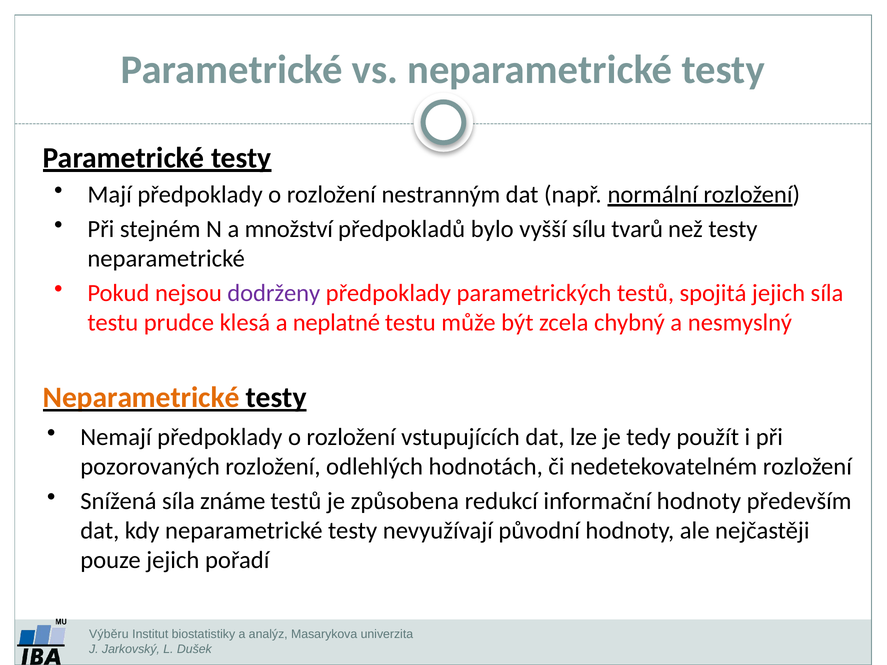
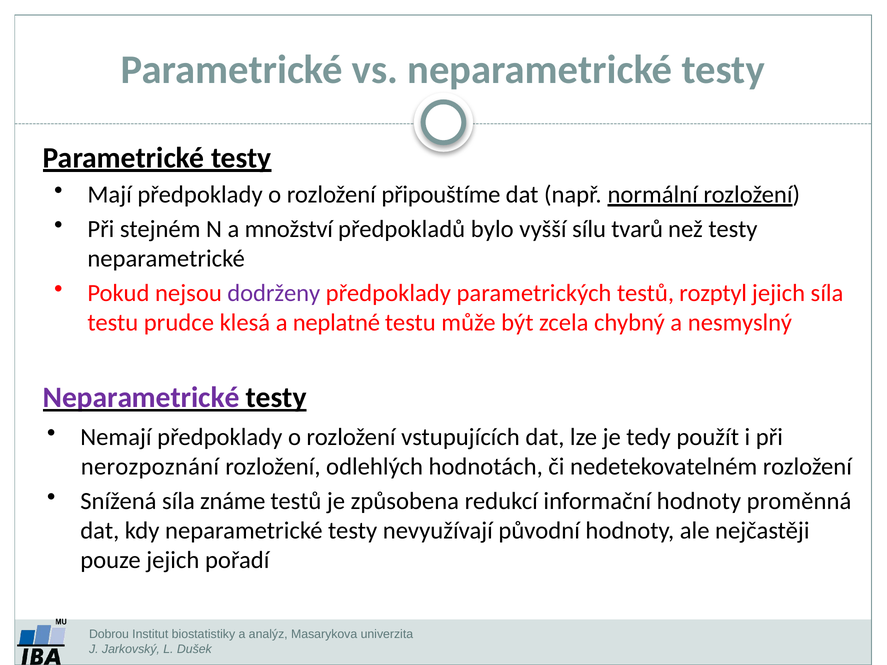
nestranným: nestranným -> připouštíme
spojitá: spojitá -> rozptyl
Neparametrické at (141, 398) colour: orange -> purple
pozorovaných: pozorovaných -> nerozpoznání
především: především -> proměnná
Výběru: Výběru -> Dobrou
